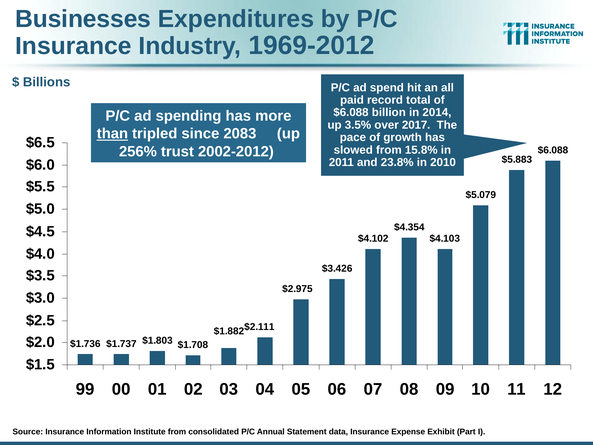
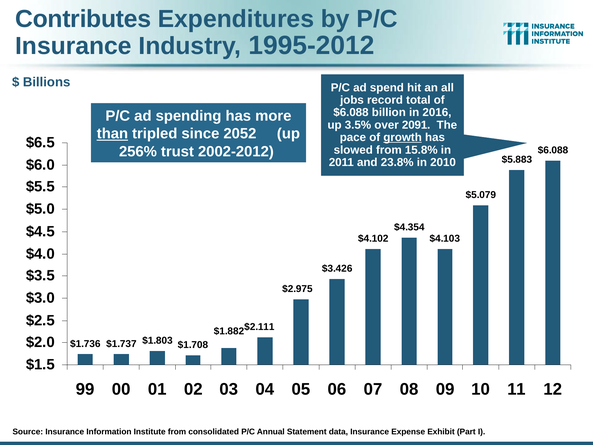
Businesses: Businesses -> Contributes
1969-2012: 1969-2012 -> 1995-2012
paid: paid -> jobs
2014: 2014 -> 2016
2017: 2017 -> 2091
2083: 2083 -> 2052
growth underline: none -> present
